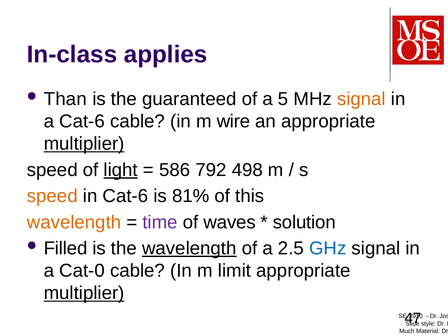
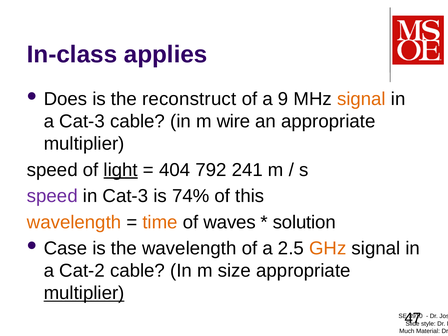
Than: Than -> Does
guaranteed: guaranteed -> reconstruct
5: 5 -> 9
a Cat-6: Cat-6 -> Cat-3
multiplier at (84, 144) underline: present -> none
586: 586 -> 404
498: 498 -> 241
speed at (52, 196) colour: orange -> purple
in Cat-6: Cat-6 -> Cat-3
81%: 81% -> 74%
time colour: purple -> orange
Filled: Filled -> Case
wavelength at (189, 248) underline: present -> none
GHz colour: blue -> orange
Cat-0: Cat-0 -> Cat-2
limit: limit -> size
